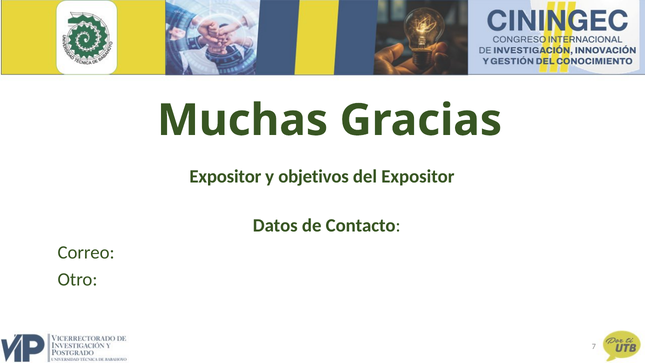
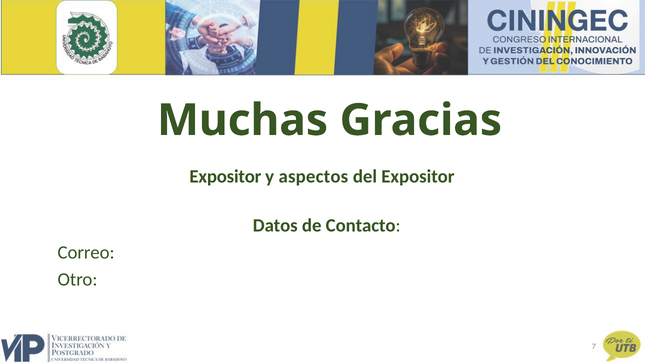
objetivos: objetivos -> aspectos
